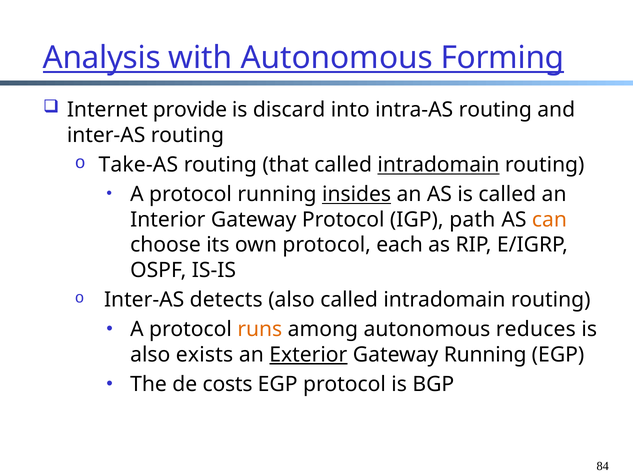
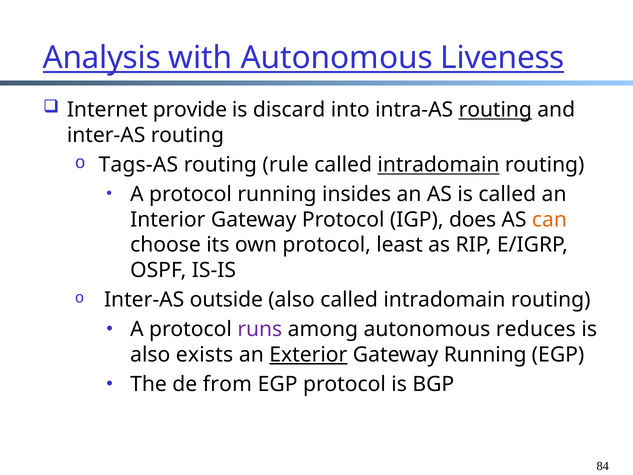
Forming: Forming -> Liveness
routing at (495, 110) underline: none -> present
Take-AS: Take-AS -> Tags-AS
that: that -> rule
insides underline: present -> none
path: path -> does
each: each -> least
detects: detects -> outside
runs colour: orange -> purple
costs: costs -> from
